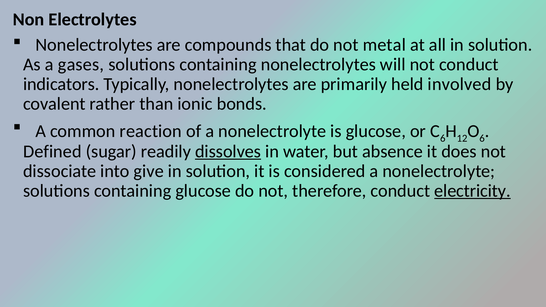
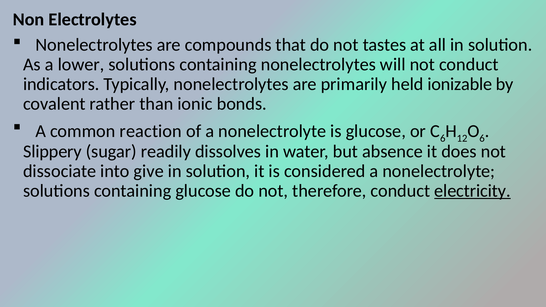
metal: metal -> tastes
gases: gases -> lower
involved: involved -> ionizable
Defined: Defined -> Slippery
dissolves underline: present -> none
